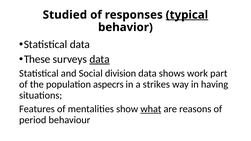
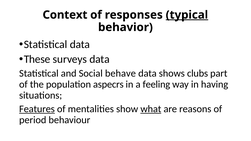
Studied: Studied -> Context
data at (100, 59) underline: present -> none
division: division -> behave
work: work -> clubs
strikes: strikes -> feeling
Features underline: none -> present
